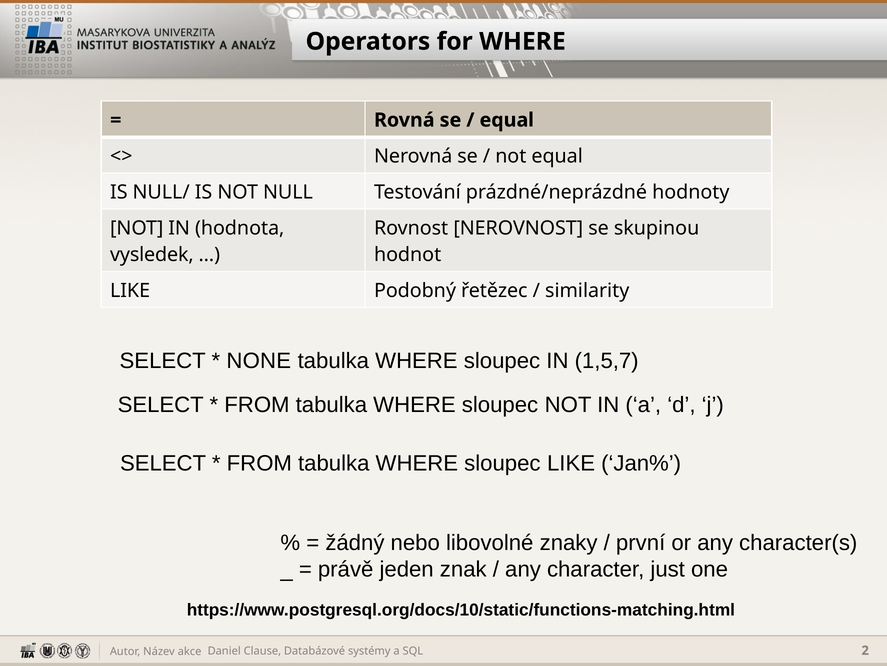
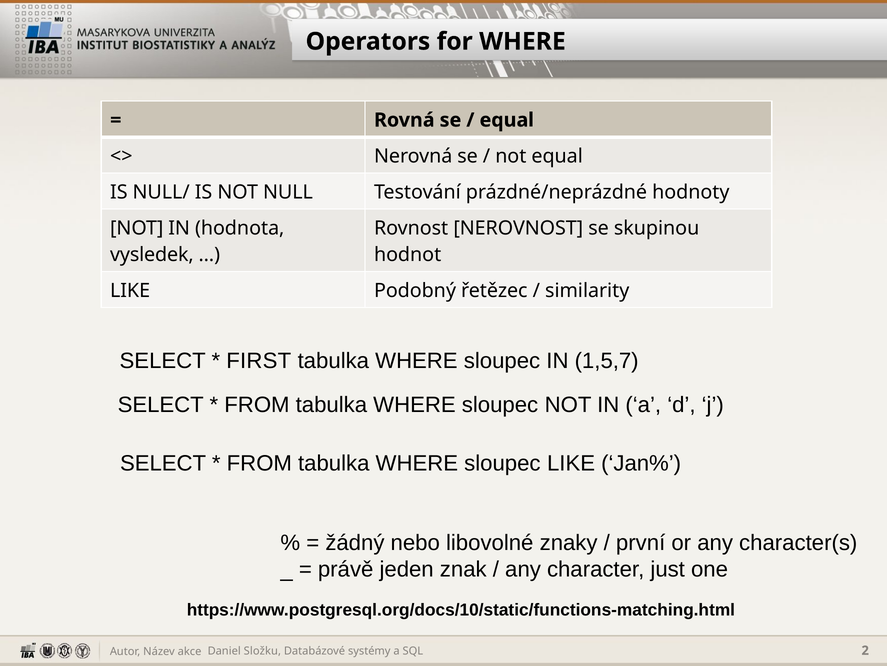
NONE: NONE -> FIRST
Clause: Clause -> Složku
